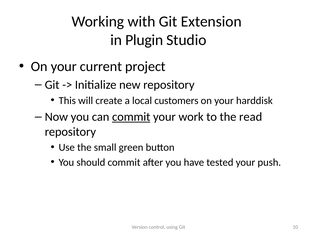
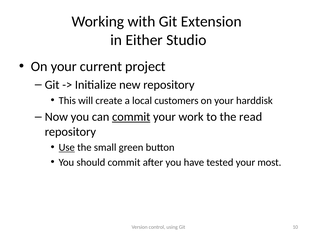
Plugin: Plugin -> Either
Use underline: none -> present
push: push -> most
